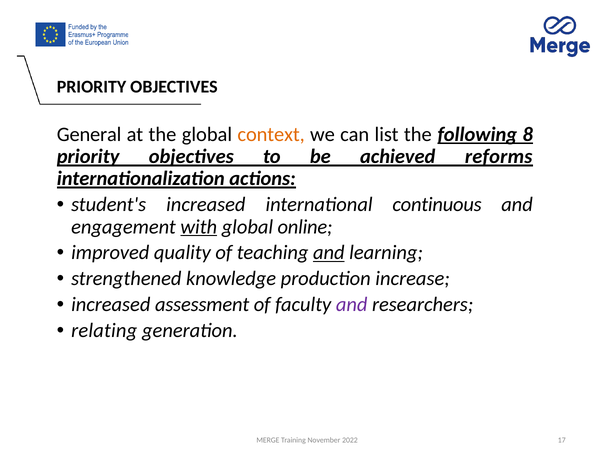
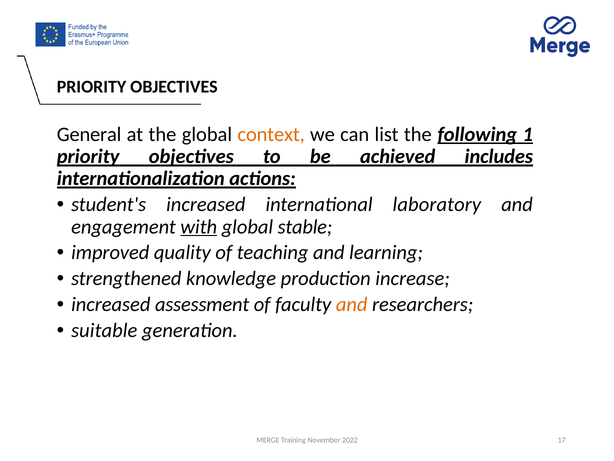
8: 8 -> 1
reforms: reforms -> includes
continuous: continuous -> laboratory
online: online -> stable
and at (329, 252) underline: present -> none
and at (352, 304) colour: purple -> orange
relating: relating -> suitable
